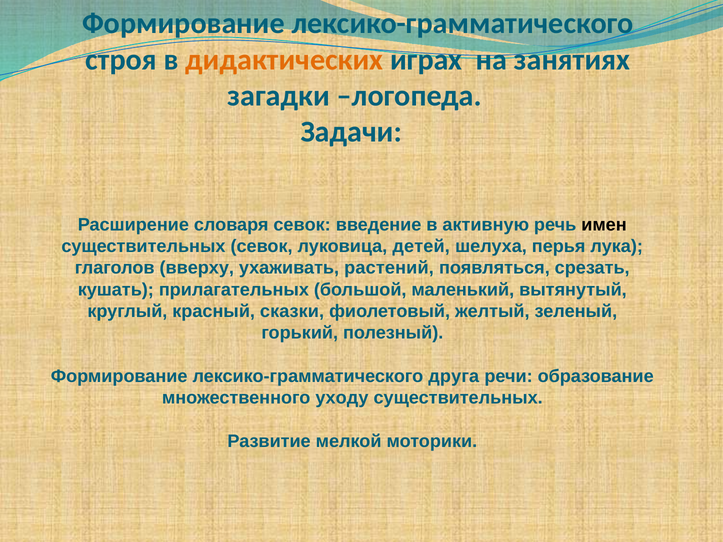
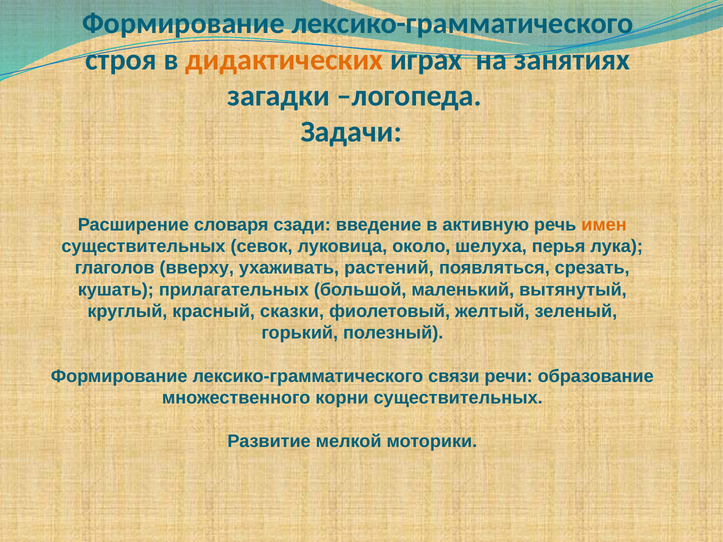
словаря севок: севок -> сзади
имен colour: black -> orange
детей: детей -> около
друга: друга -> связи
уходу: уходу -> корни
